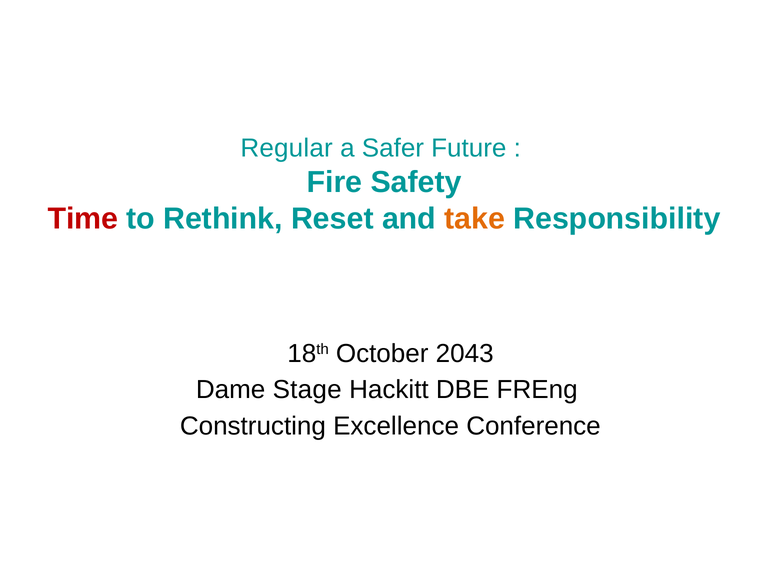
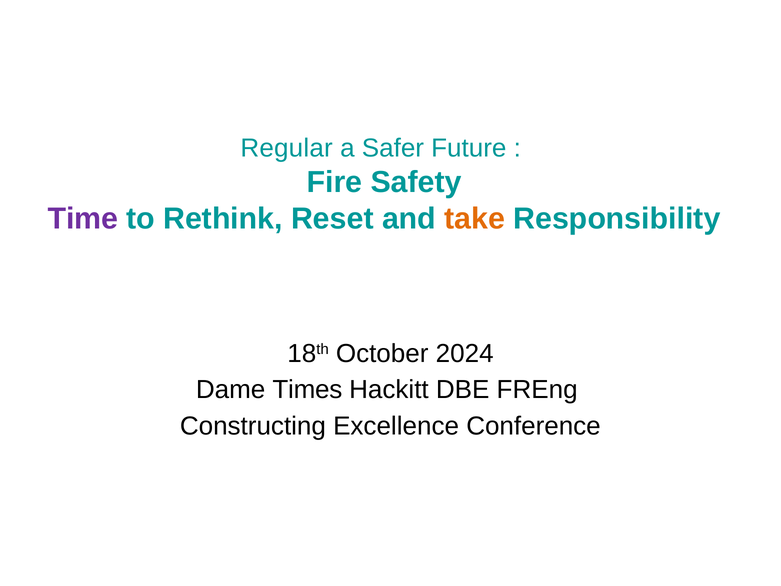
Time colour: red -> purple
2043: 2043 -> 2024
Stage: Stage -> Times
